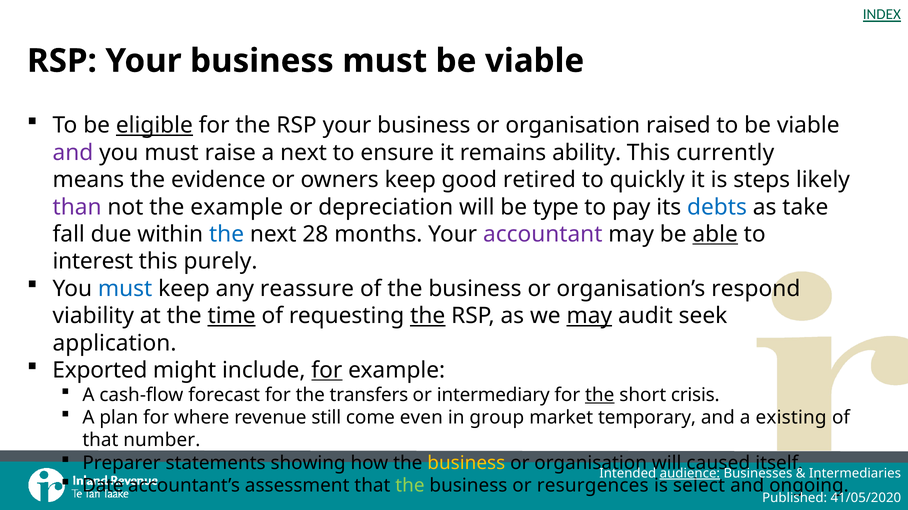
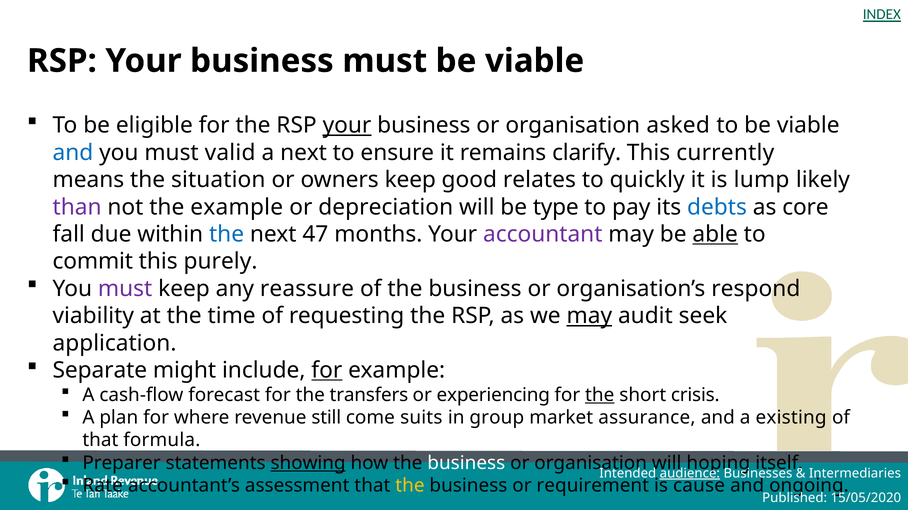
eligible underline: present -> none
your at (347, 126) underline: none -> present
raised: raised -> asked
and at (73, 153) colour: purple -> blue
raise: raise -> valid
ability: ability -> clarify
evidence: evidence -> situation
retired: retired -> relates
steps: steps -> lump
take: take -> core
28: 28 -> 47
interest: interest -> commit
must at (125, 289) colour: blue -> purple
time underline: present -> none
the at (428, 316) underline: present -> none
Exported: Exported -> Separate
intermediary: intermediary -> experiencing
even: even -> suits
temporary: temporary -> assurance
number: number -> formula
showing underline: none -> present
business at (466, 464) colour: yellow -> white
caused: caused -> hoping
Date: Date -> Rate
the at (410, 486) colour: light green -> yellow
resurgences: resurgences -> requirement
select: select -> cause
41/05/2020: 41/05/2020 -> 15/05/2020
